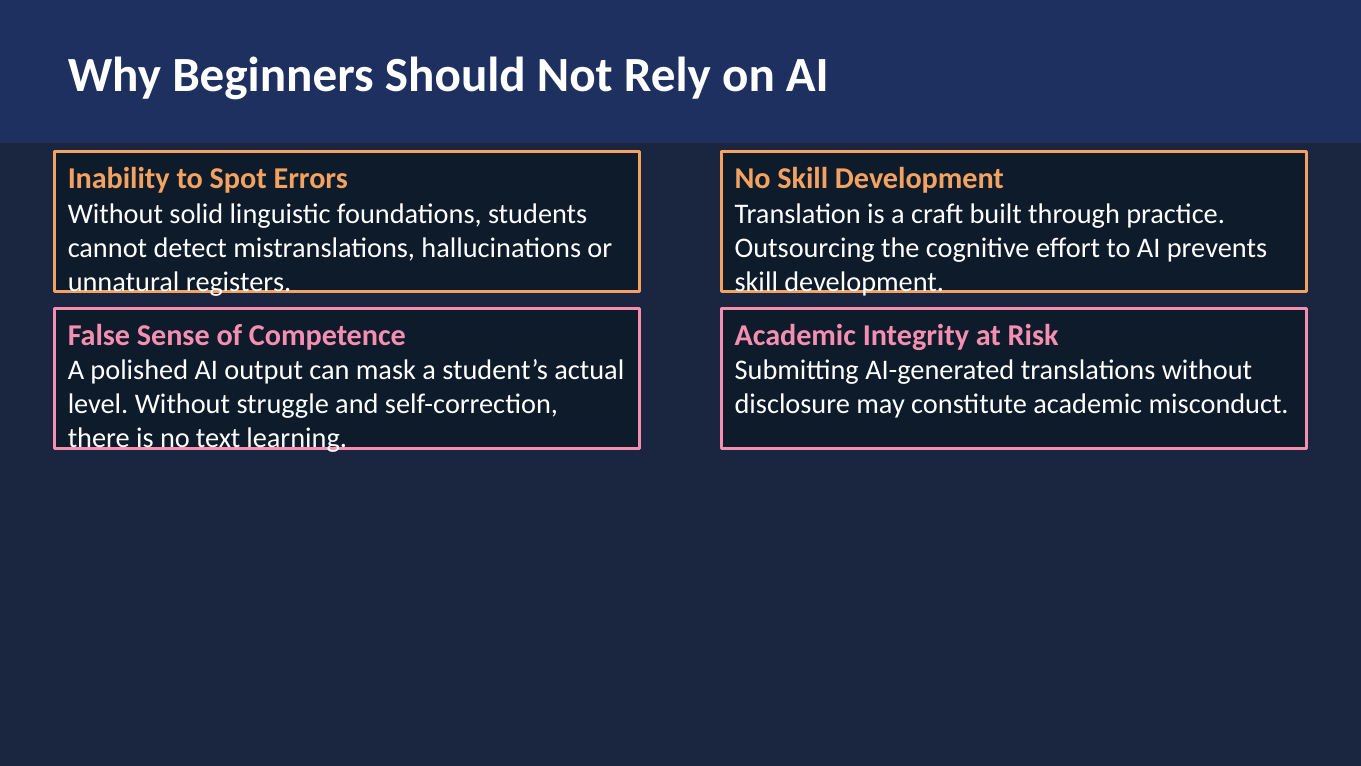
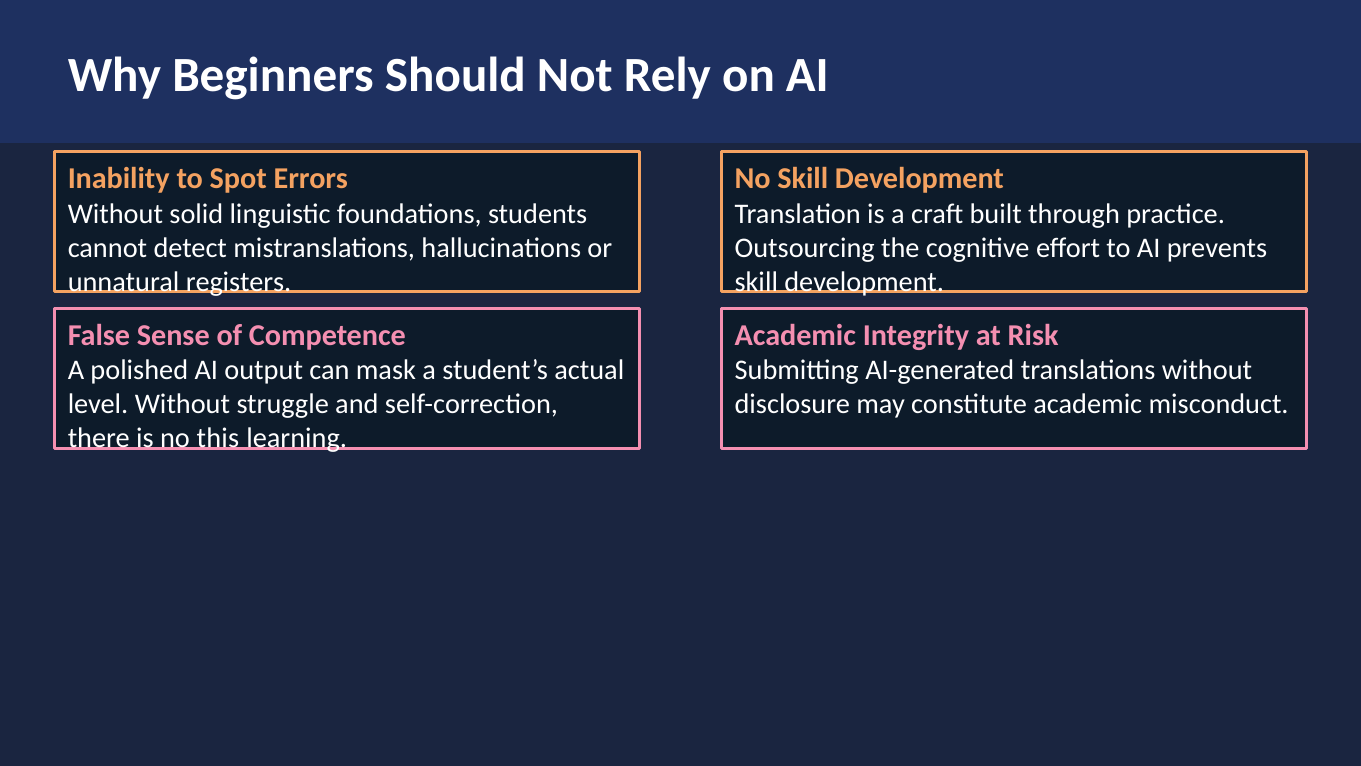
text: text -> this
